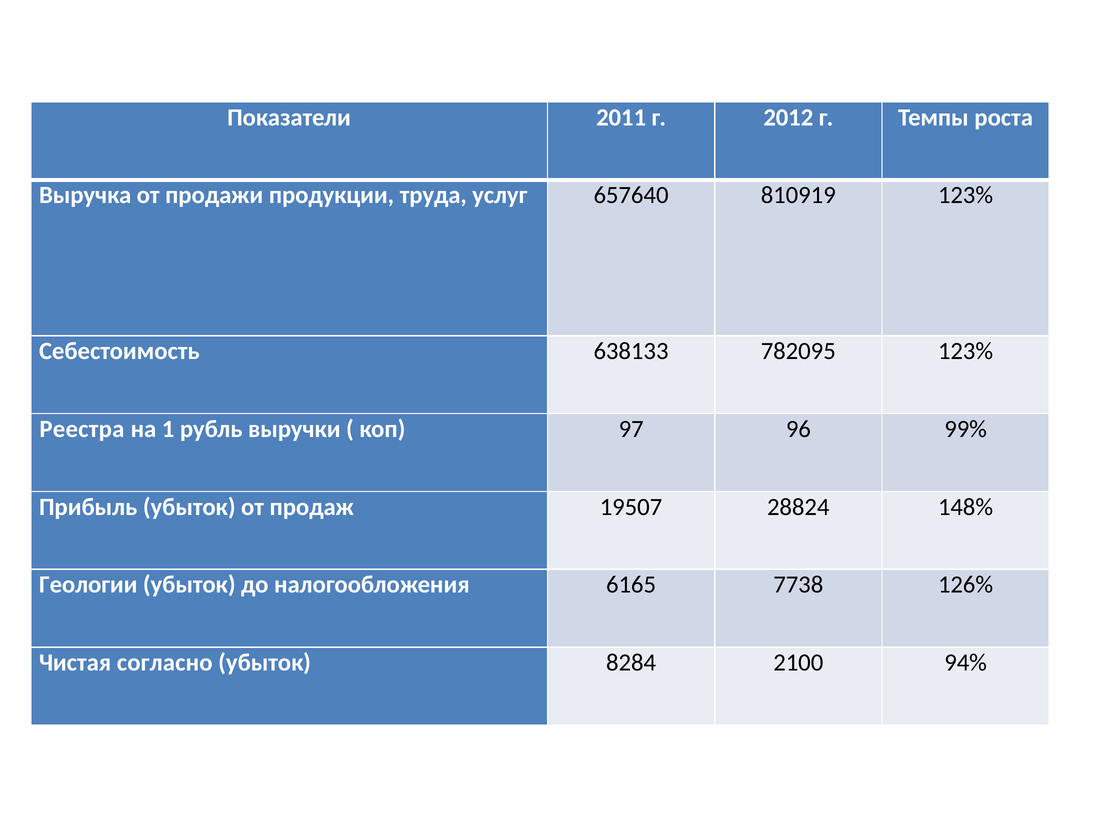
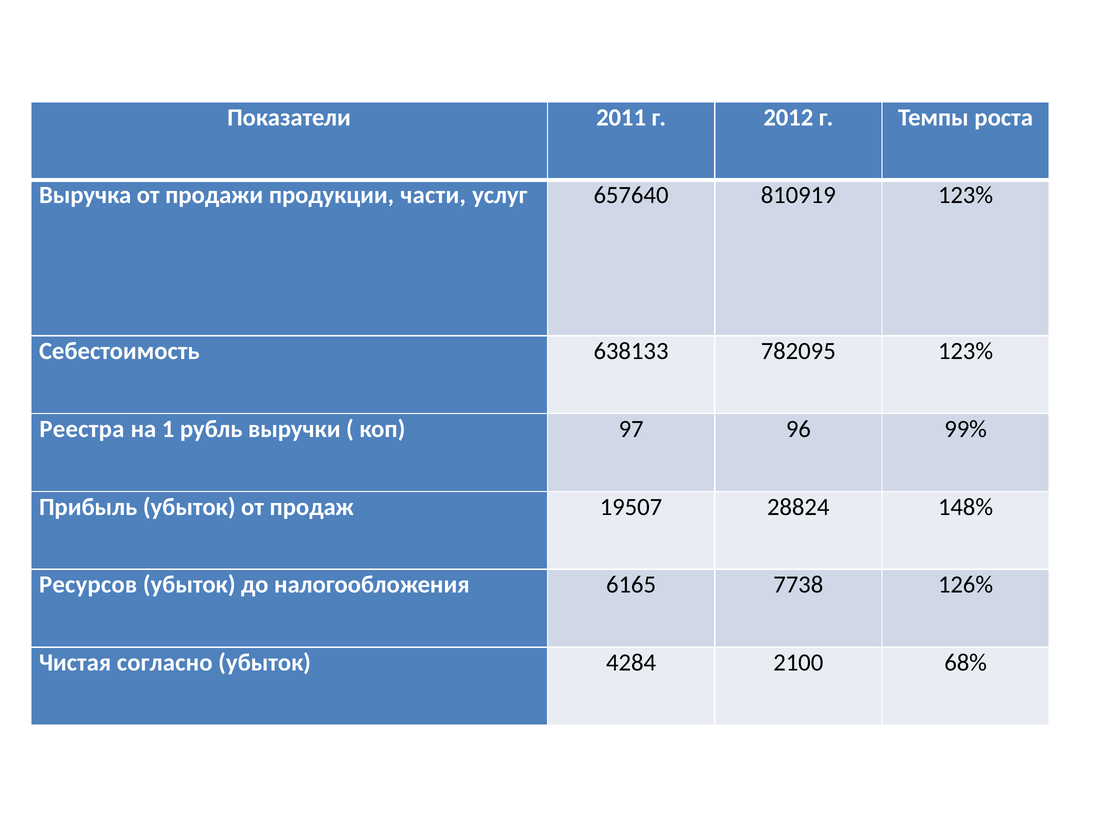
труда: труда -> части
Геологии: Геологии -> Ресурсов
8284: 8284 -> 4284
94%: 94% -> 68%
